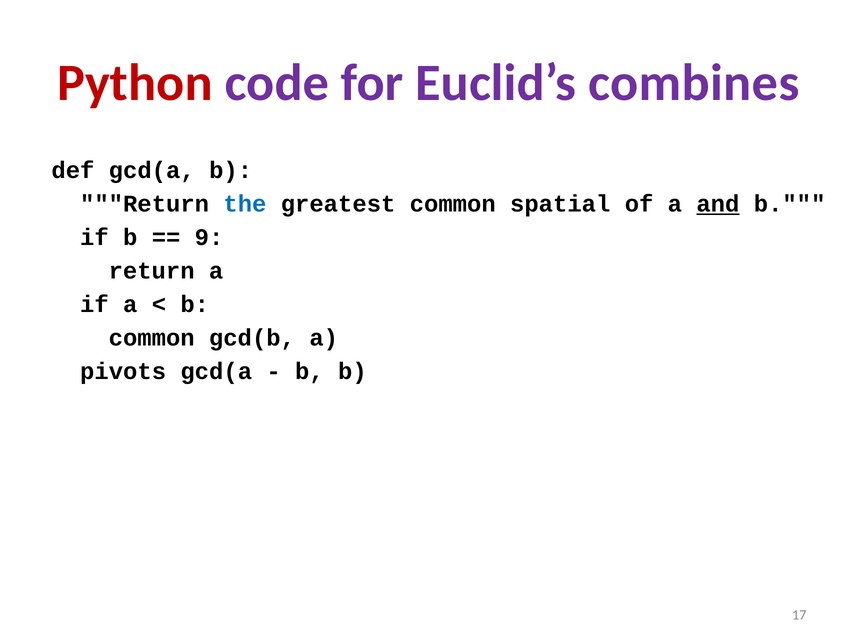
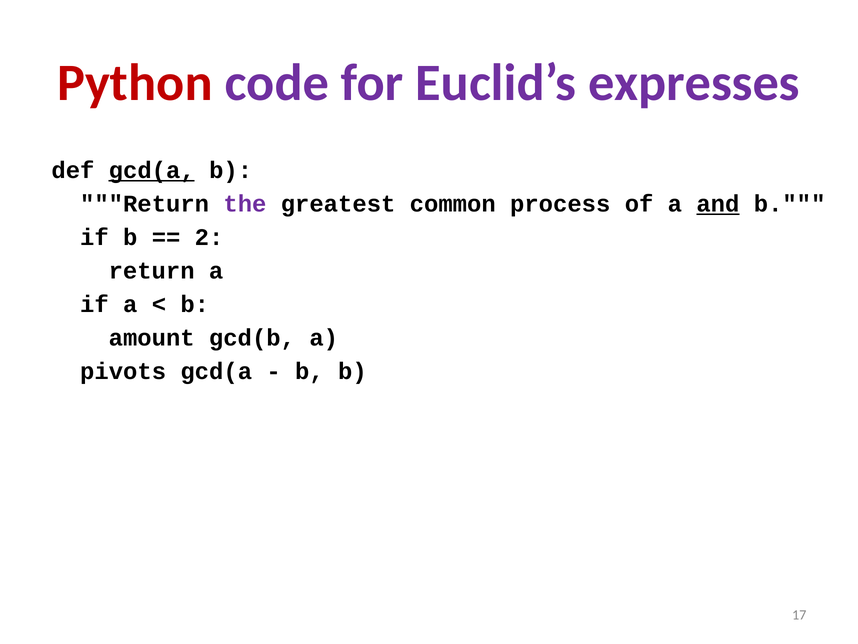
combines: combines -> expresses
gcd(a at (152, 170) underline: none -> present
the colour: blue -> purple
spatial: spatial -> process
9: 9 -> 2
common at (152, 337): common -> amount
